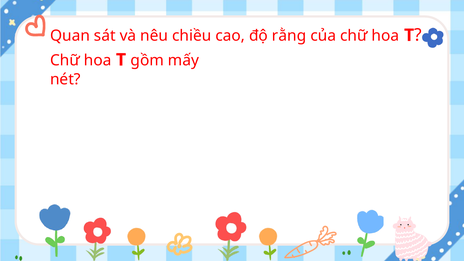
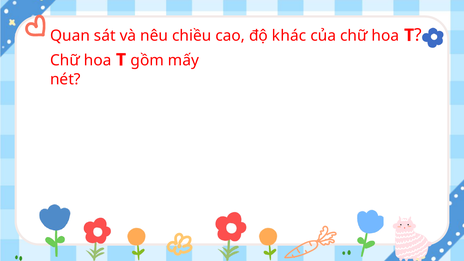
rằng: rằng -> khác
